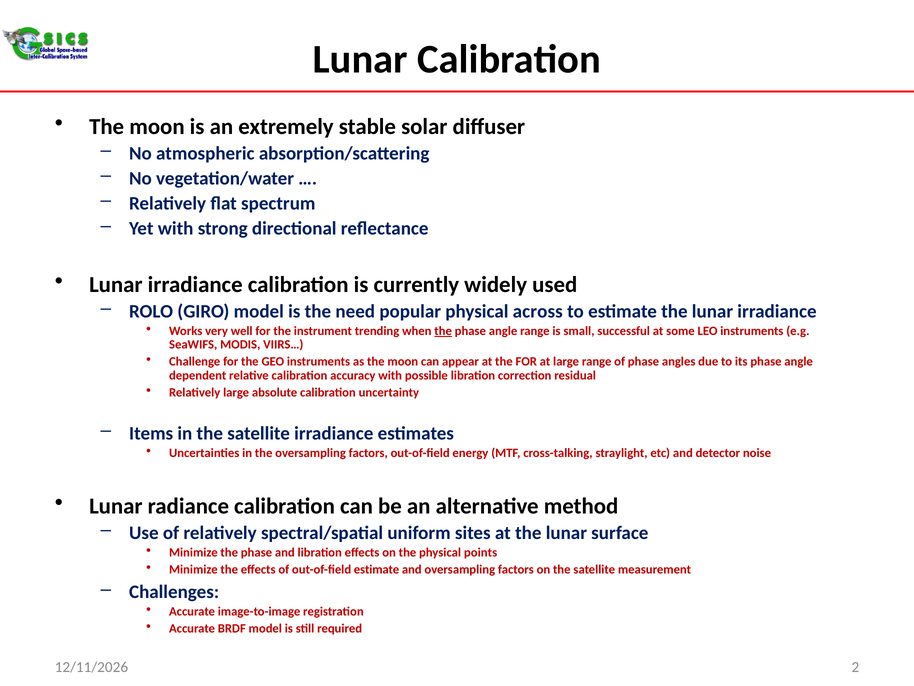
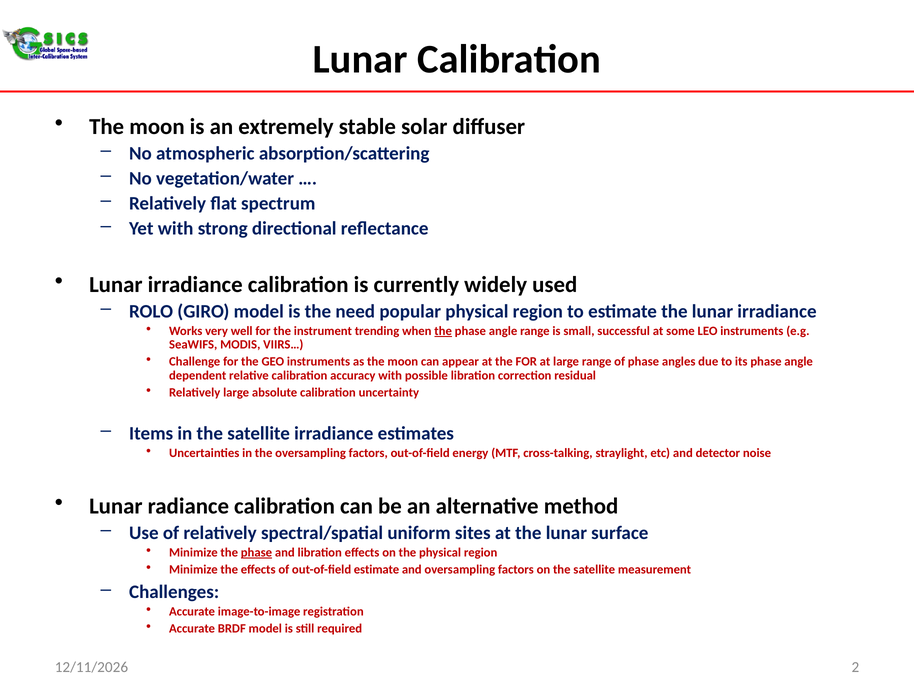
popular physical across: across -> region
phase at (256, 552) underline: none -> present
the physical points: points -> region
